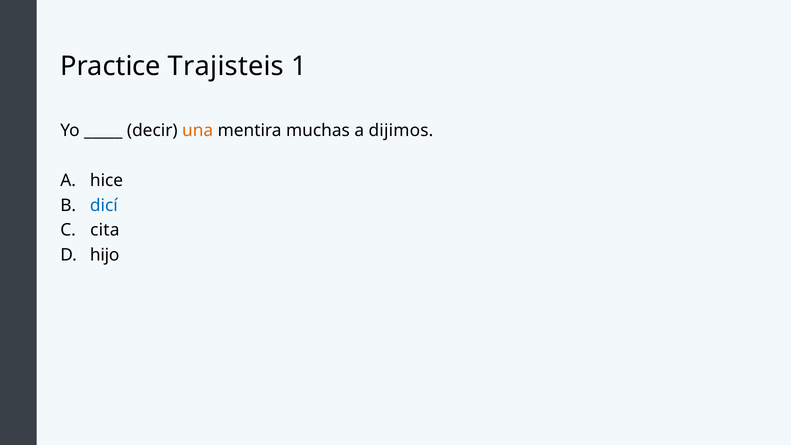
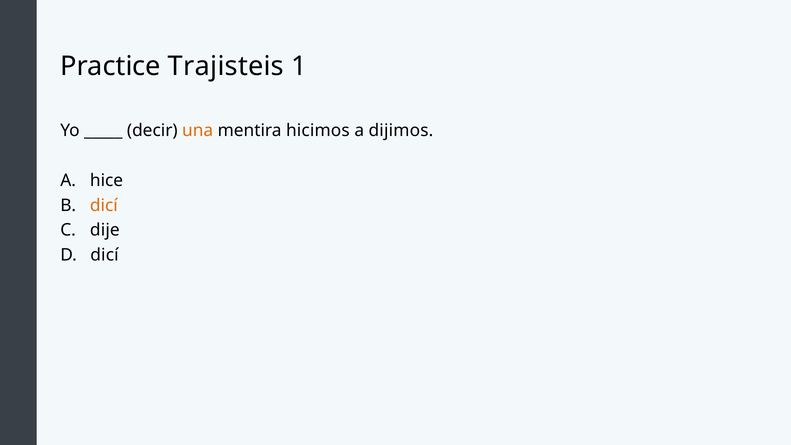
muchas: muchas -> hicimos
dicí at (104, 205) colour: blue -> orange
cita: cita -> dije
hijo at (105, 255): hijo -> dicí
